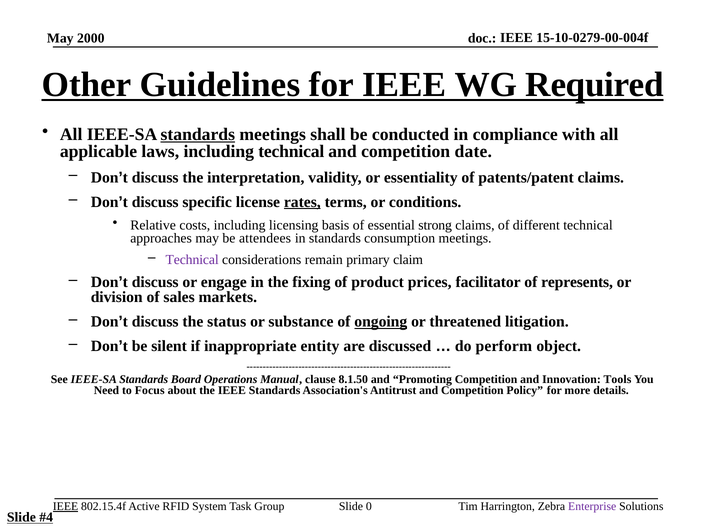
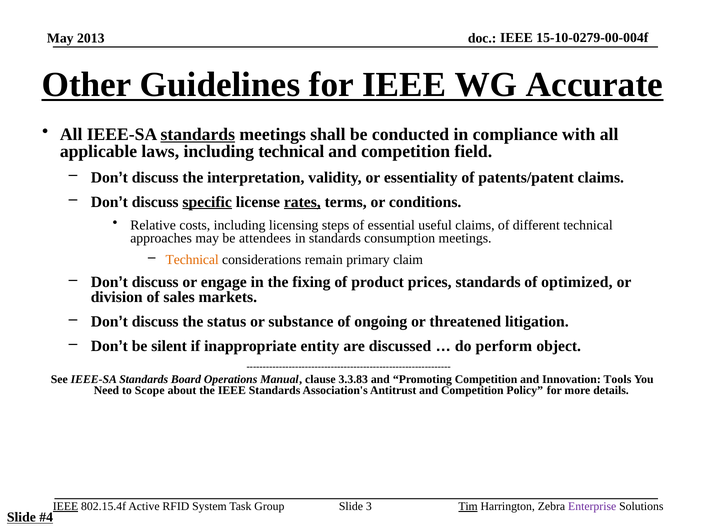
2000: 2000 -> 2013
Required: Required -> Accurate
date: date -> field
specific underline: none -> present
basis: basis -> steps
strong: strong -> useful
Technical at (192, 260) colour: purple -> orange
prices facilitator: facilitator -> standards
represents: represents -> optimized
ongoing underline: present -> none
8.1.50: 8.1.50 -> 3.3.83
Focus: Focus -> Scope
Tim underline: none -> present
0: 0 -> 3
